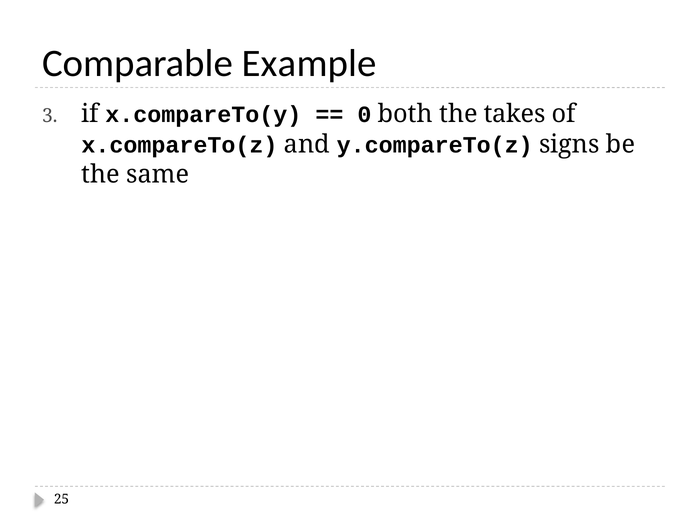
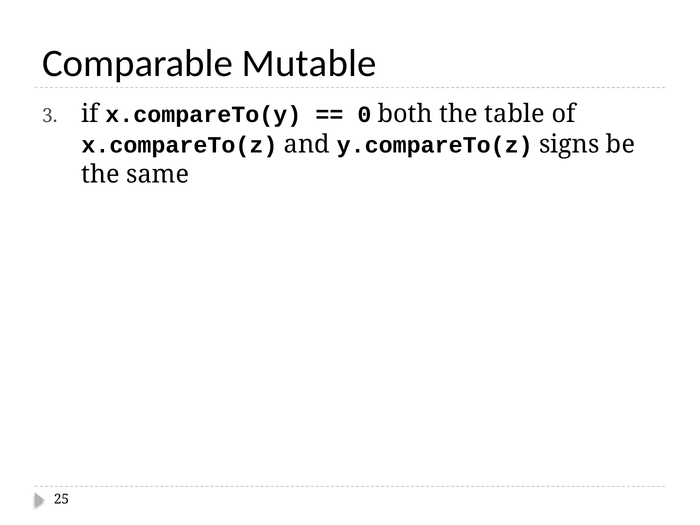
Example: Example -> Mutable
takes: takes -> table
